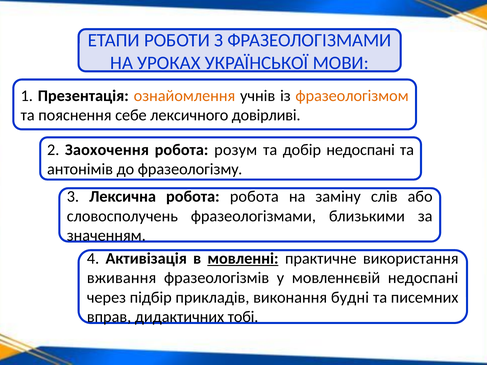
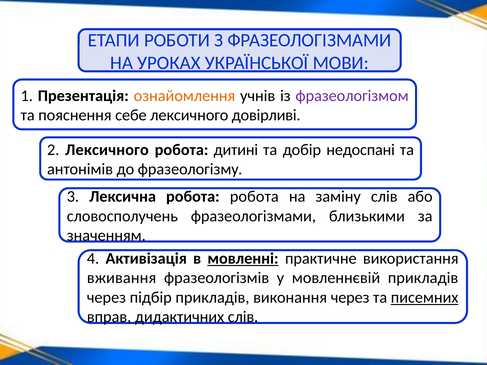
фразеологізмом colour: orange -> purple
2 Заохочення: Заохочення -> Лексичного
розум: розум -> дитині
мовленнєвій недоспані: недоспані -> прикладів
виконання будні: будні -> через
писемних underline: none -> present
дидактичних тобі: тобі -> слів
